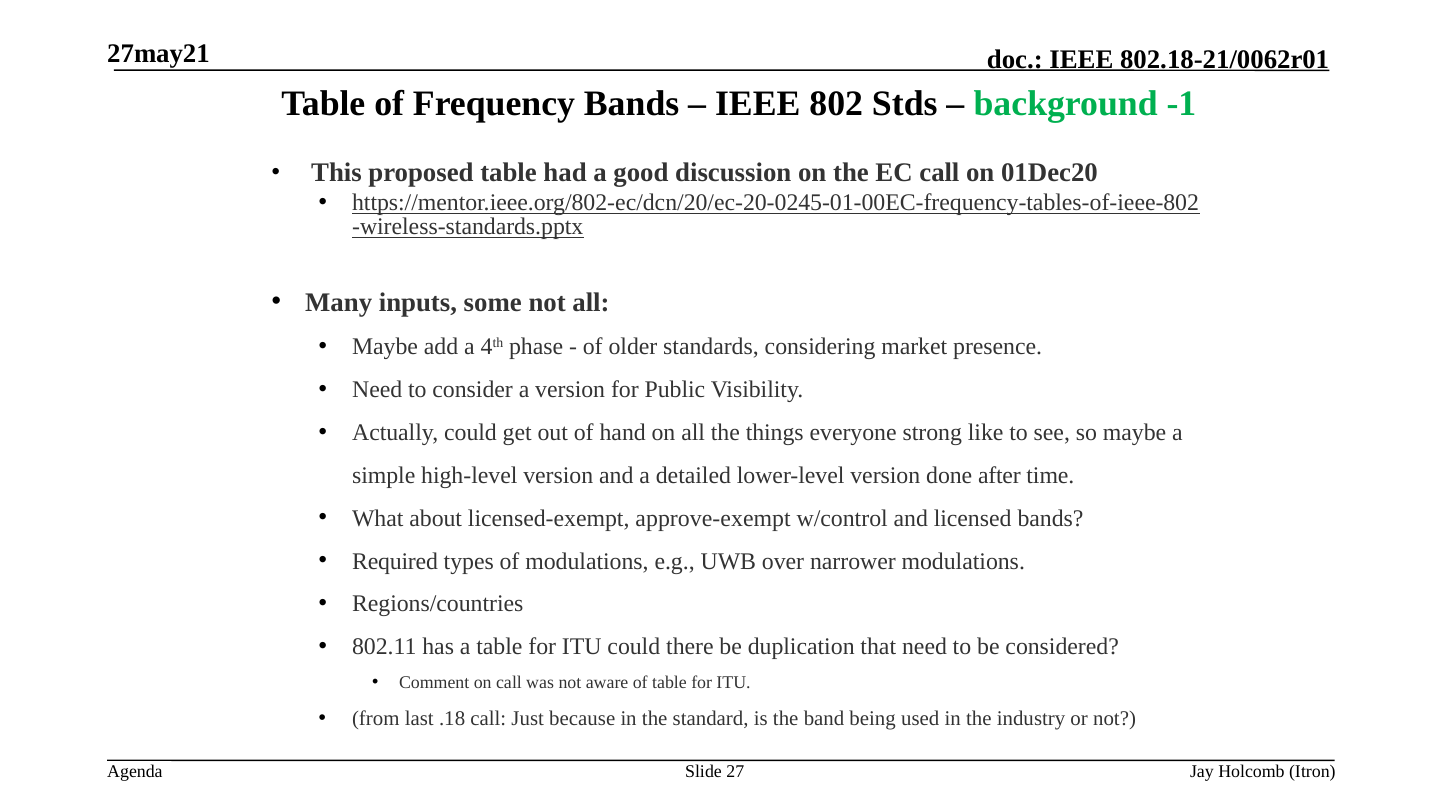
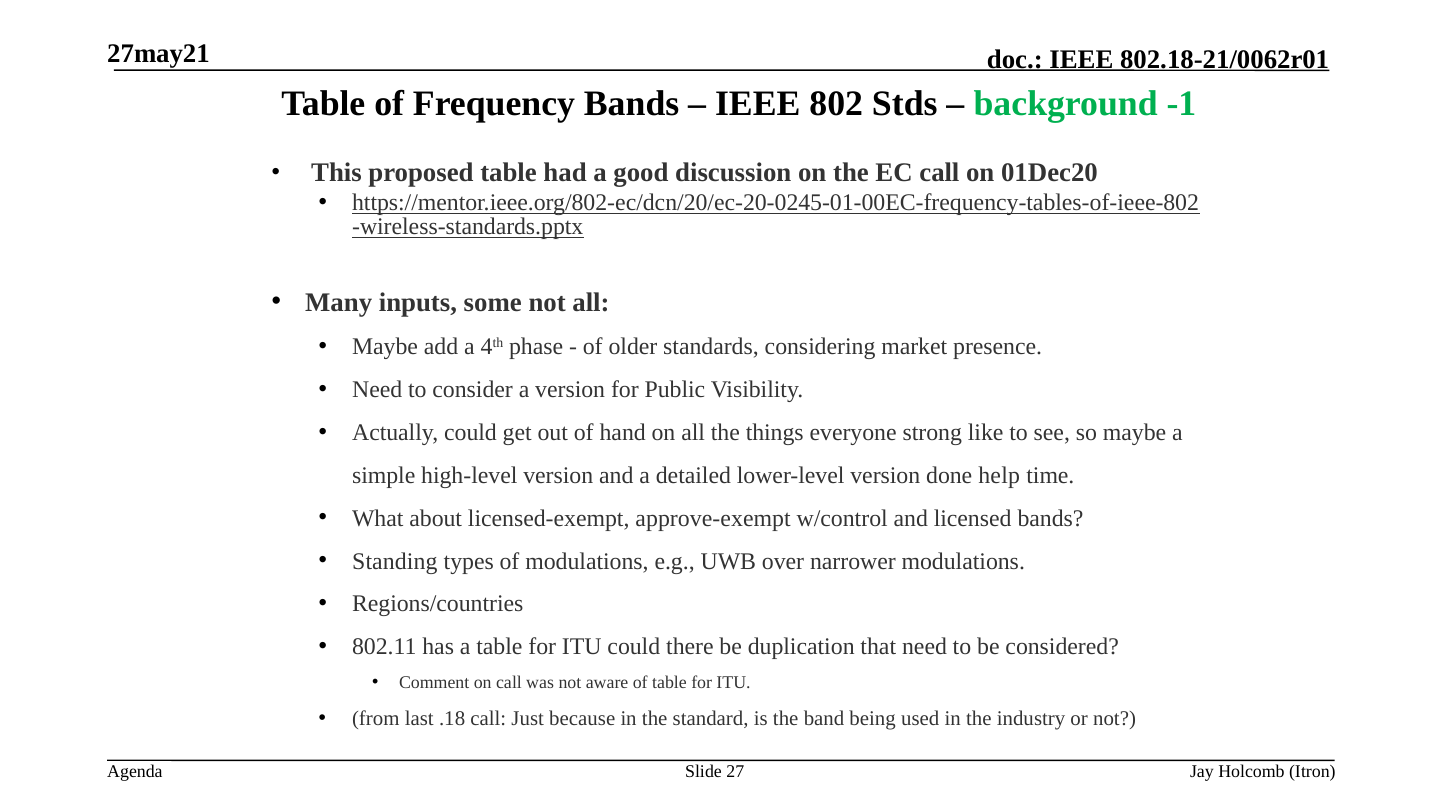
after: after -> help
Required: Required -> Standing
